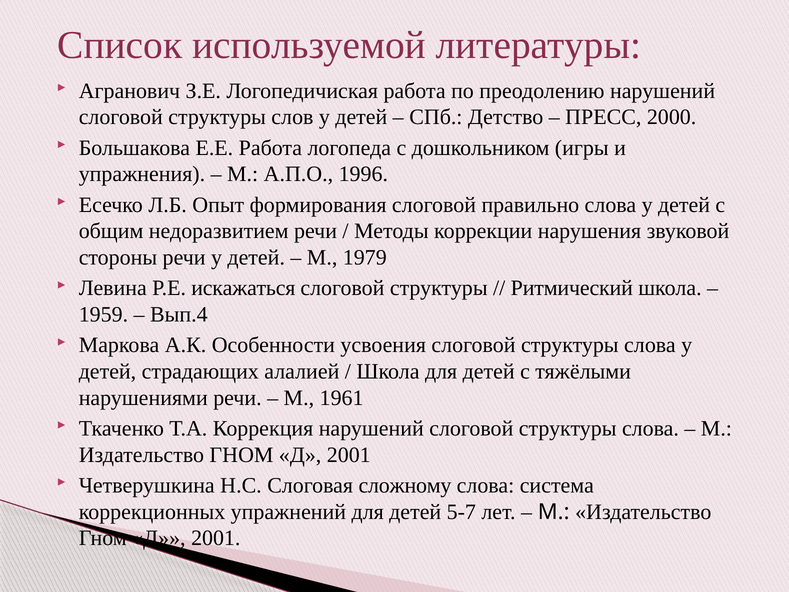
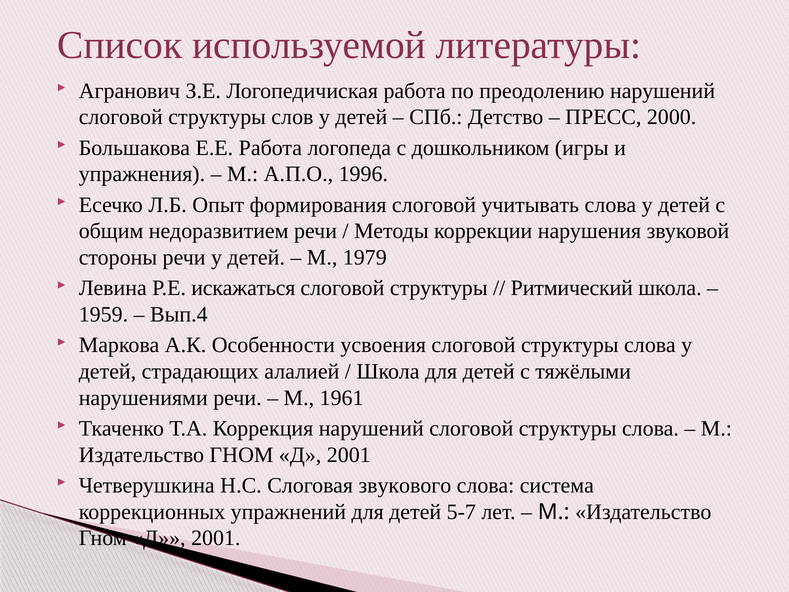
правильно: правильно -> учитывать
сложному: сложному -> звукового
